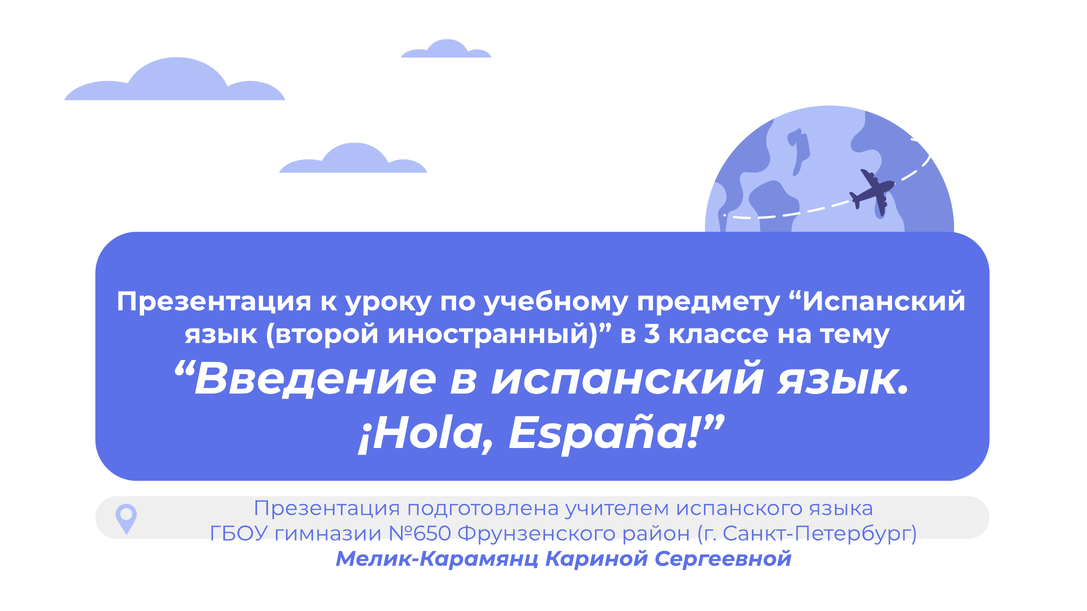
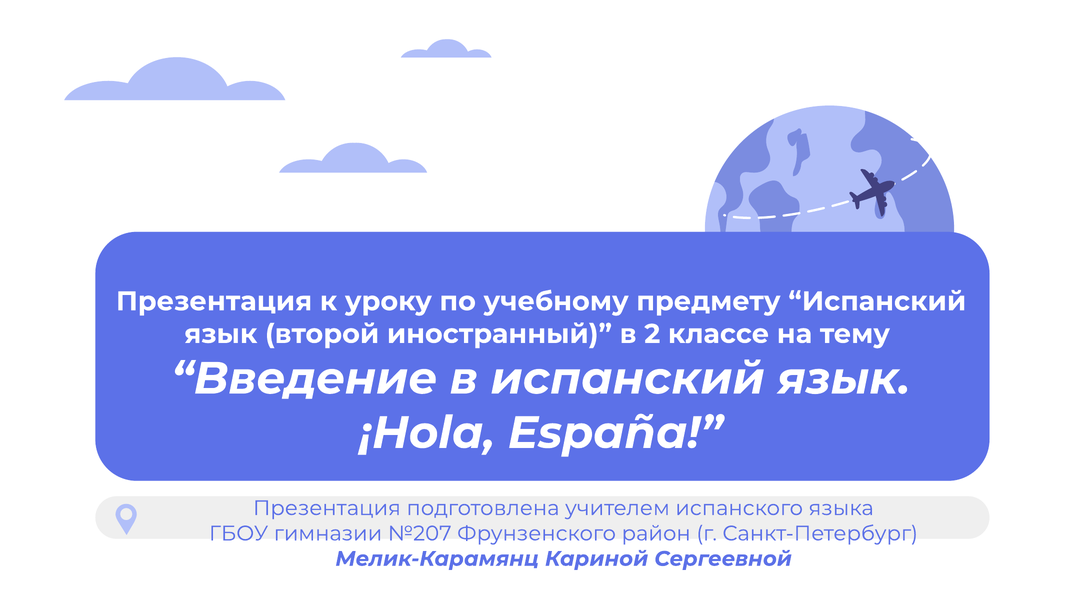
3: 3 -> 2
№650: №650 -> №207
